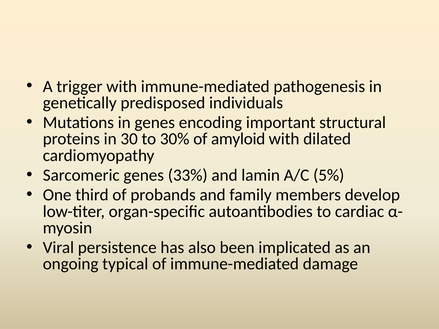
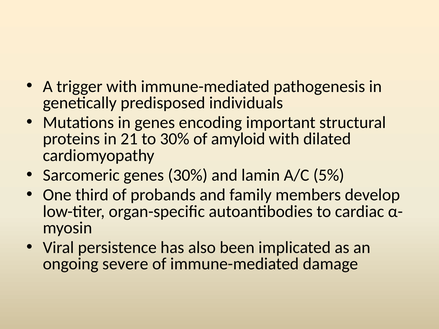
30: 30 -> 21
genes 33%: 33% -> 30%
typical: typical -> severe
